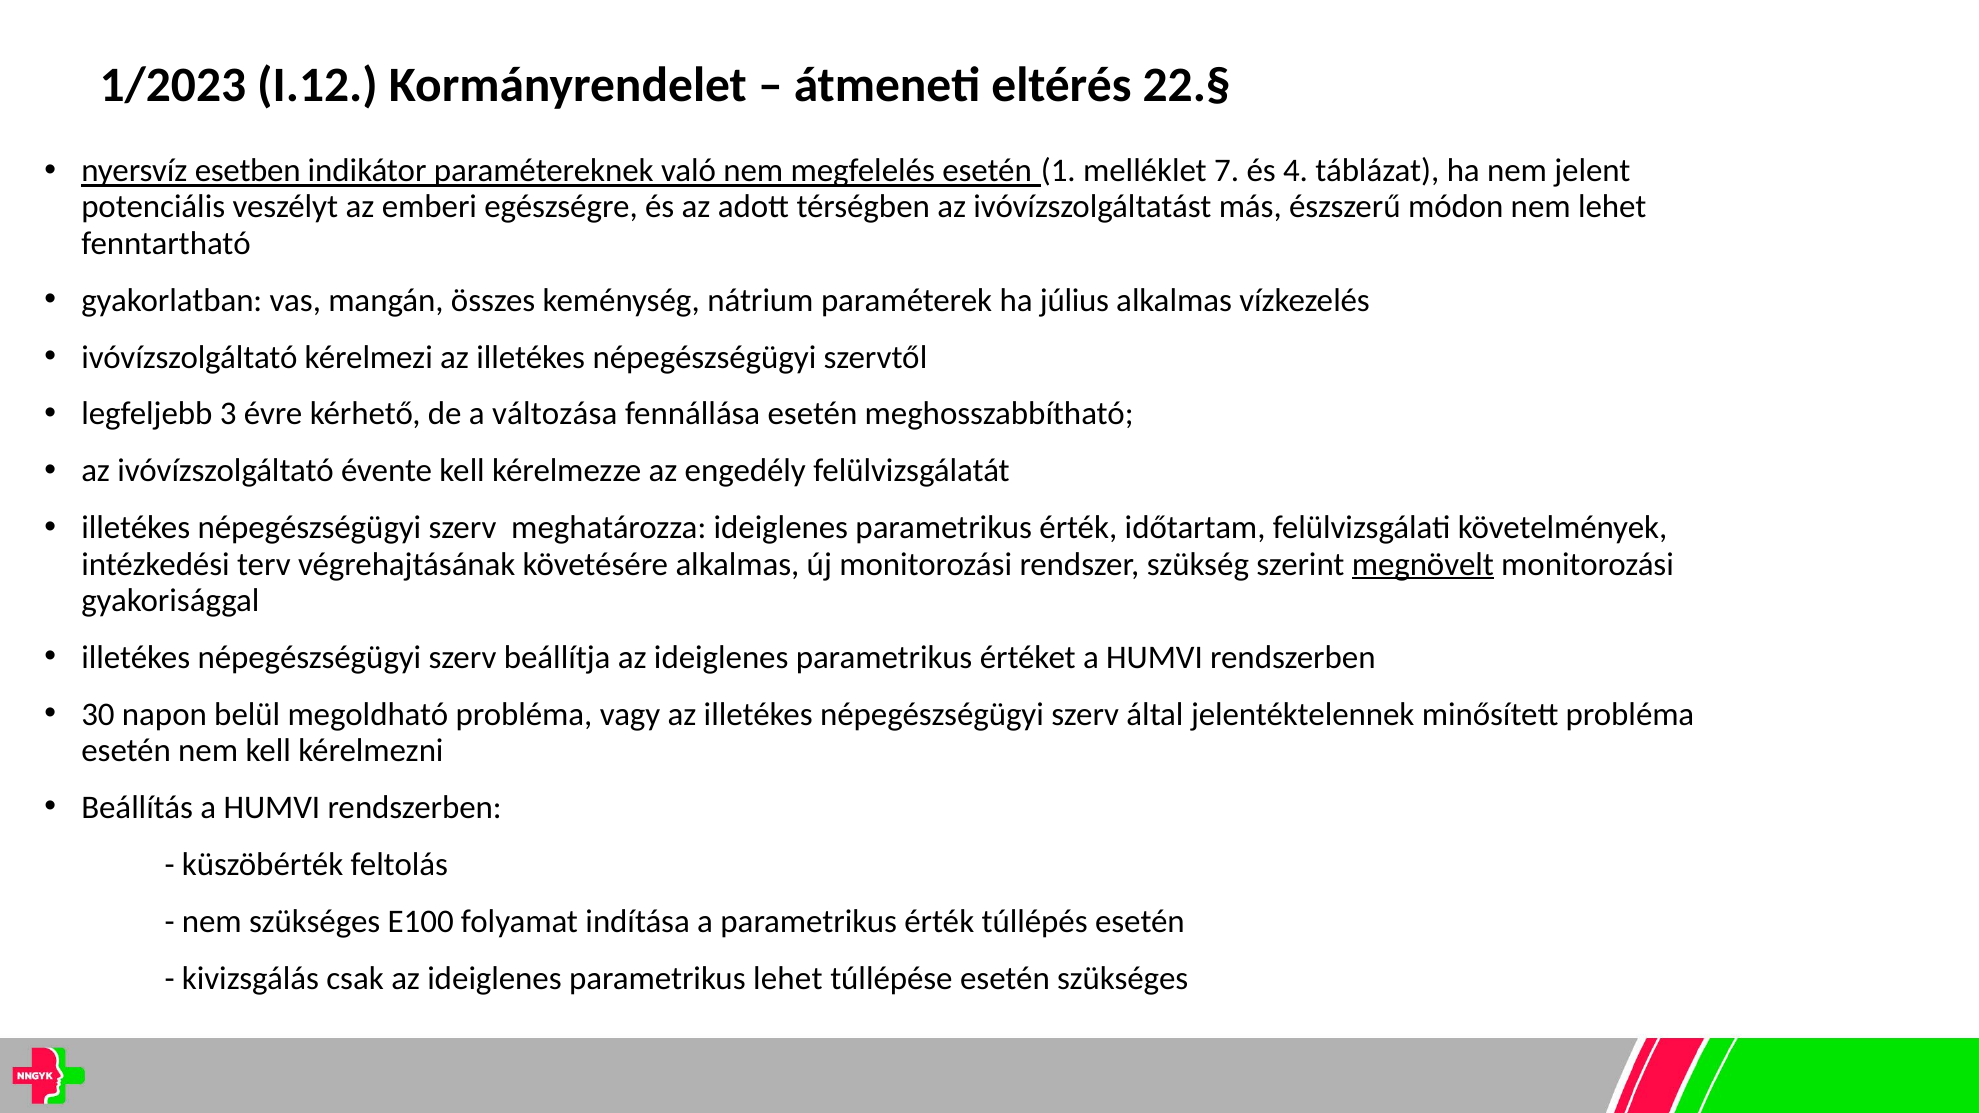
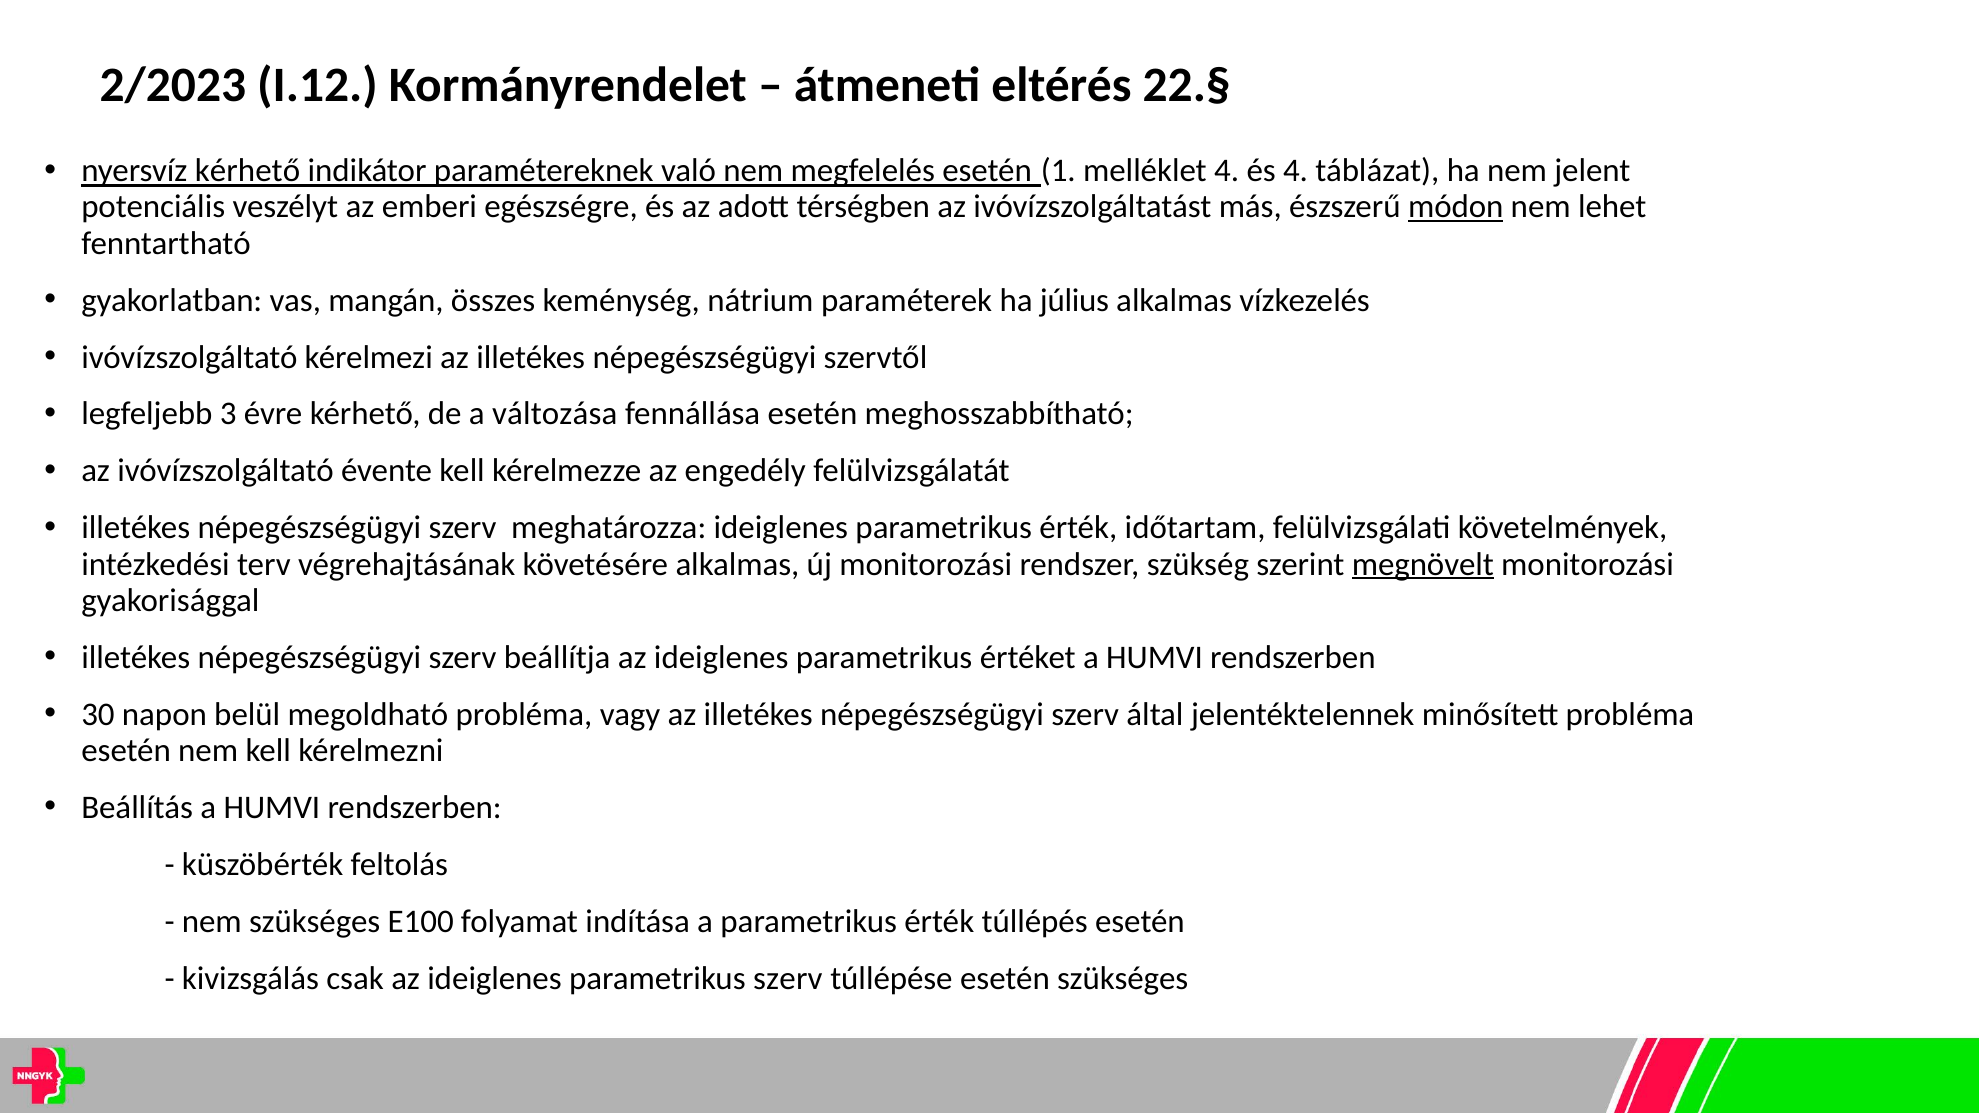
1/2023: 1/2023 -> 2/2023
nyersvíz esetben: esetben -> kérhető
melléklet 7: 7 -> 4
módon underline: none -> present
parametrikus lehet: lehet -> szerv
